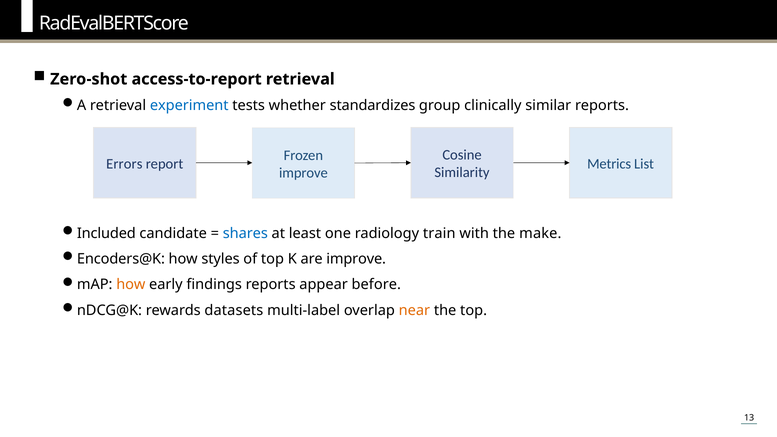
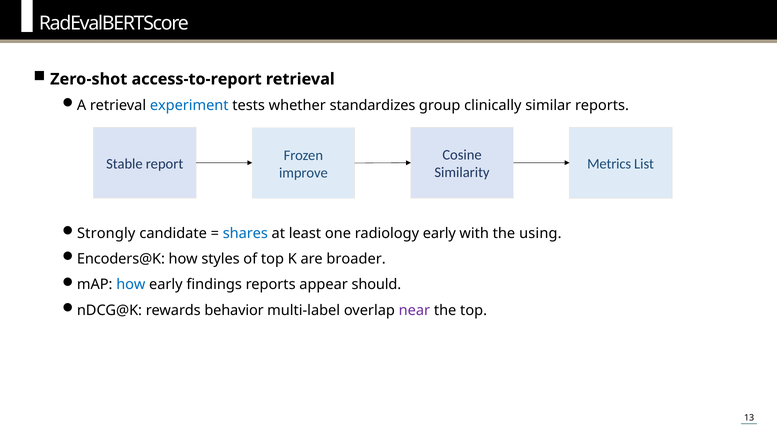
Errors: Errors -> Stable
Included: Included -> Strongly
radiology train: train -> early
make: make -> using
are improve: improve -> broader
how at (131, 285) colour: orange -> blue
before: before -> should
datasets: datasets -> behavior
near colour: orange -> purple
